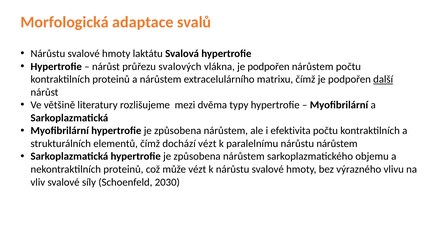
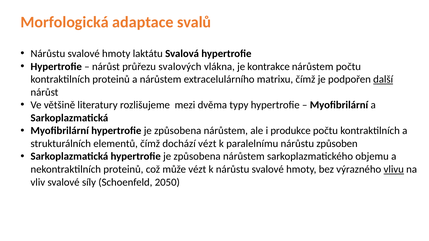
vlákna je podpořen: podpořen -> kontrakce
efektivita: efektivita -> produkce
nárůstu nárůstem: nárůstem -> způsoben
vlivu underline: none -> present
2030: 2030 -> 2050
